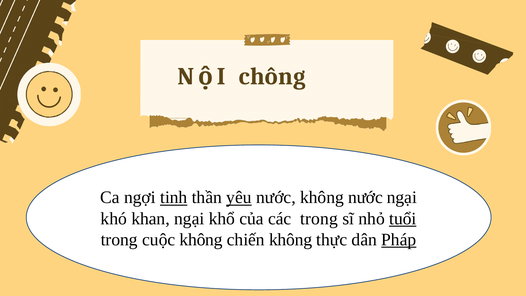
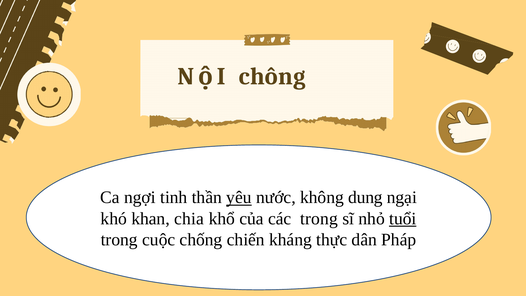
tinh underline: present -> none
không nước: nước -> dung
khan ngại: ngại -> chia
cuộc không: không -> chống
chiến không: không -> kháng
Pháp underline: present -> none
